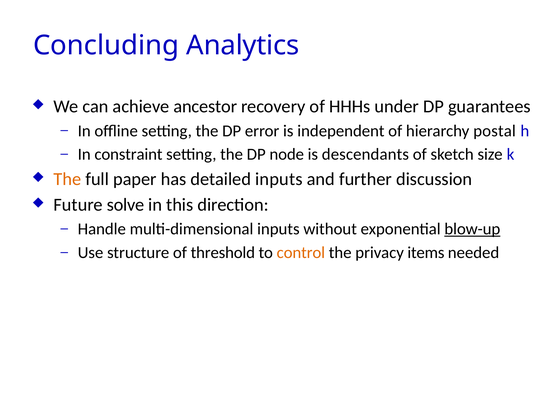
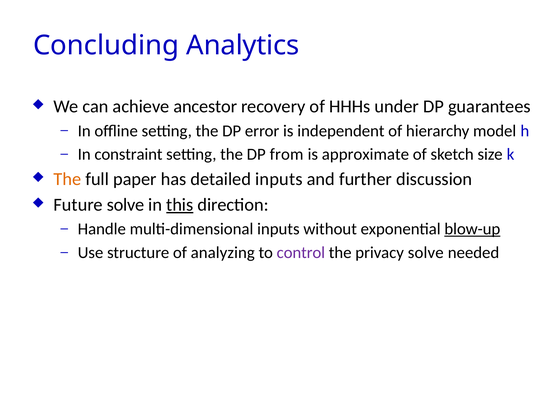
postal: postal -> model
node: node -> from
descendants: descendants -> approximate
this underline: none -> present
threshold: threshold -> analyzing
control colour: orange -> purple
privacy items: items -> solve
